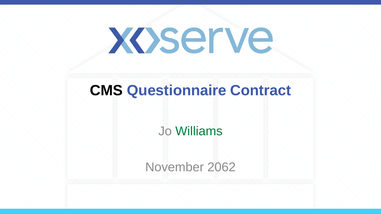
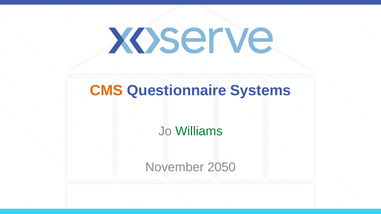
CMS colour: black -> orange
Contract: Contract -> Systems
2062: 2062 -> 2050
